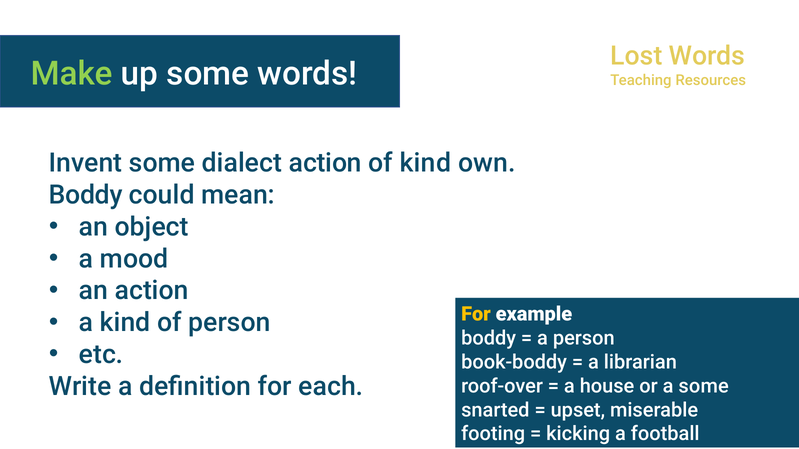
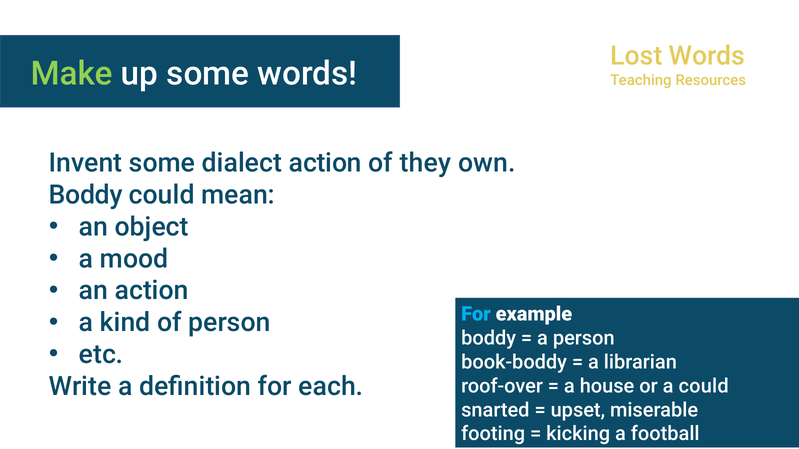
of kind: kind -> they
For at (476, 314) colour: yellow -> light blue
a some: some -> could
